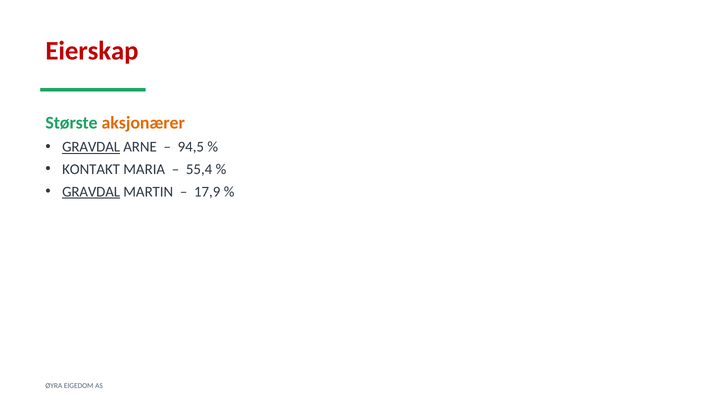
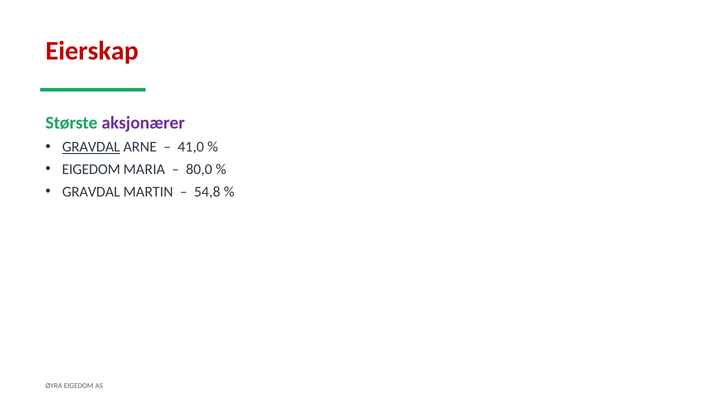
aksjonærer colour: orange -> purple
94,5: 94,5 -> 41,0
KONTAKT at (91, 169): KONTAKT -> EIGEDOM
55,4: 55,4 -> 80,0
GRAVDAL at (91, 191) underline: present -> none
17,9: 17,9 -> 54,8
